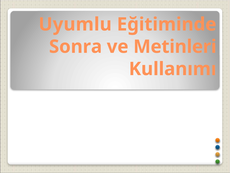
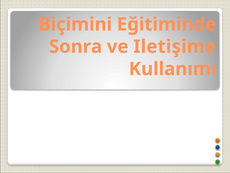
Uyumlu: Uyumlu -> Biçimini
Metinleri: Metinleri -> Iletişime
